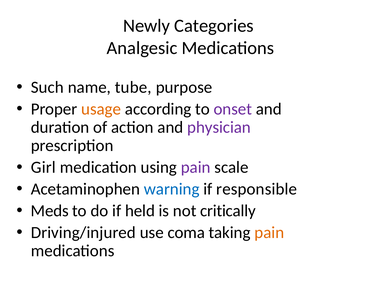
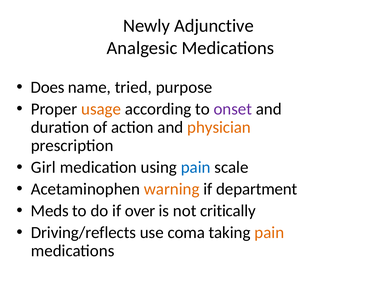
Categories: Categories -> Adjunctive
Such: Such -> Does
tube: tube -> tried
physician colour: purple -> orange
pain at (196, 167) colour: purple -> blue
warning colour: blue -> orange
responsible: responsible -> department
held: held -> over
Driving/injured: Driving/injured -> Driving/reflects
